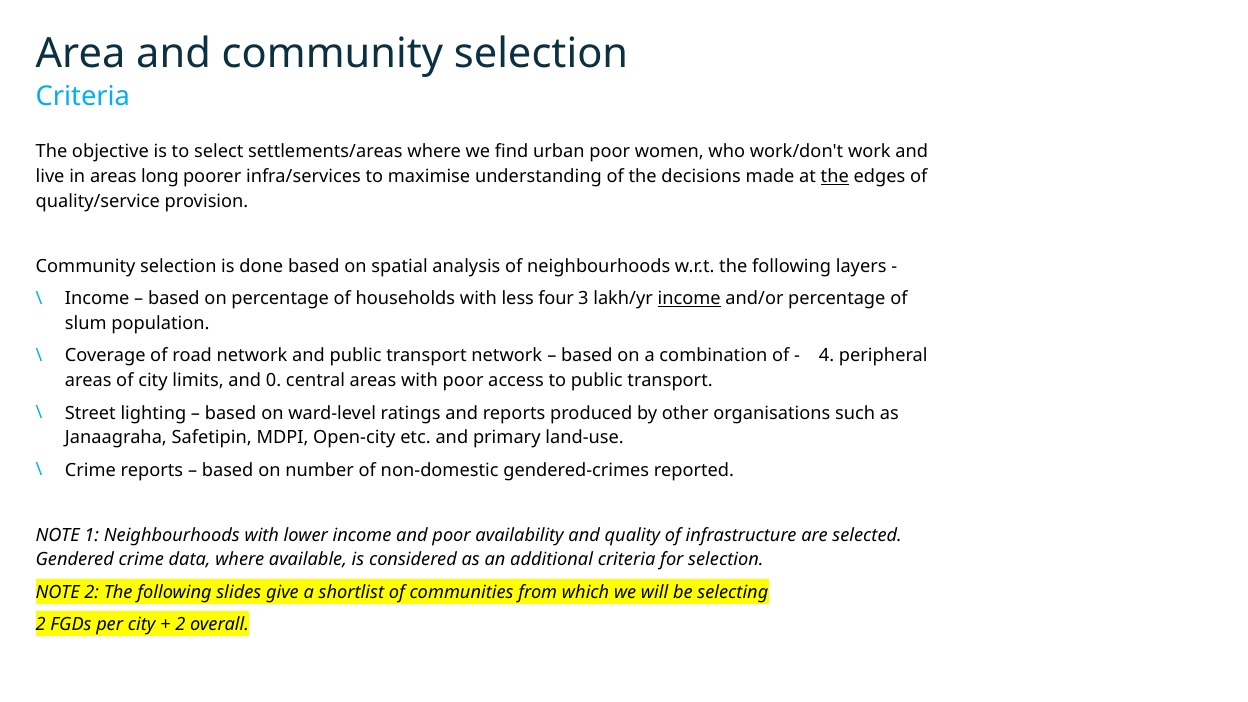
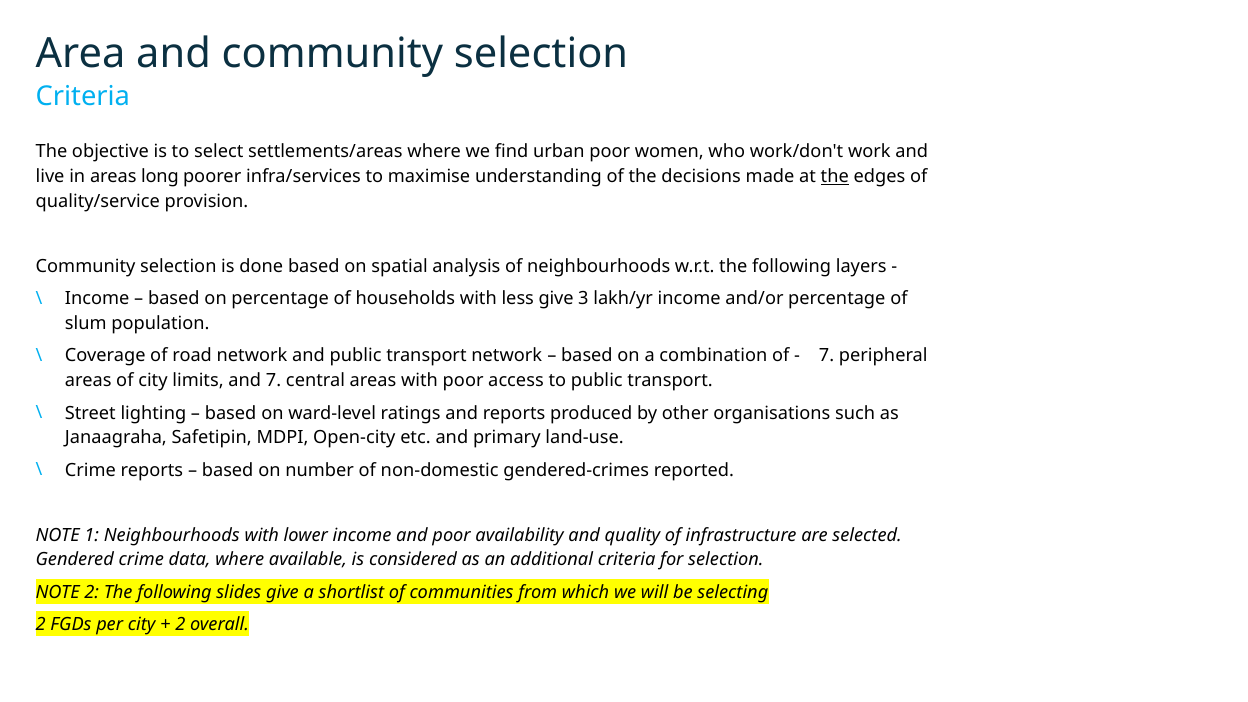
less four: four -> give
income at (689, 299) underline: present -> none
4 at (827, 356): 4 -> 7
and 0: 0 -> 7
